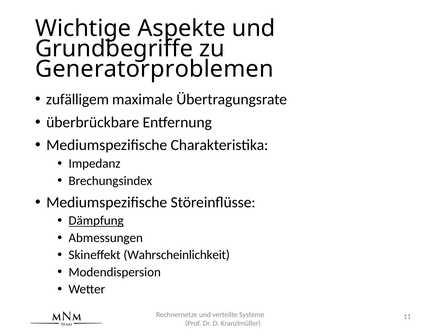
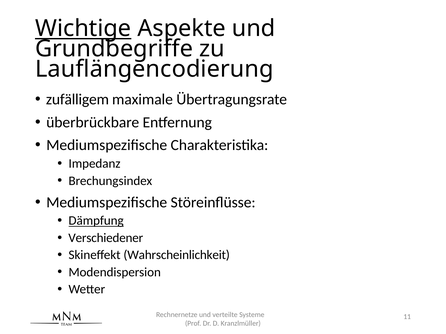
Wichtige underline: none -> present
Generatorproblemen: Generatorproblemen -> Lauflängencodierung
Abmessungen: Abmessungen -> Verschiedener
